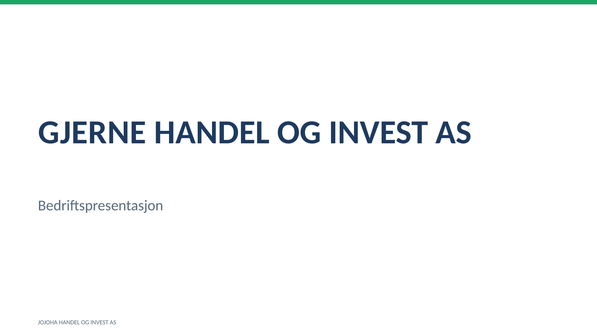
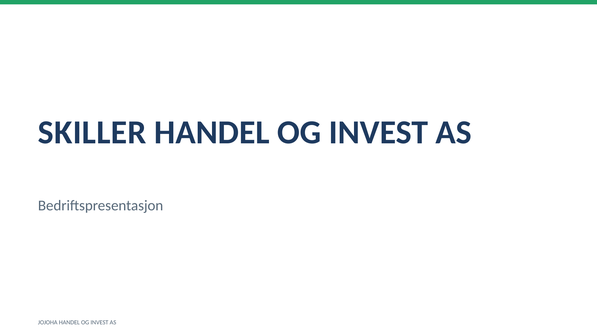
GJERNE: GJERNE -> SKILLER
